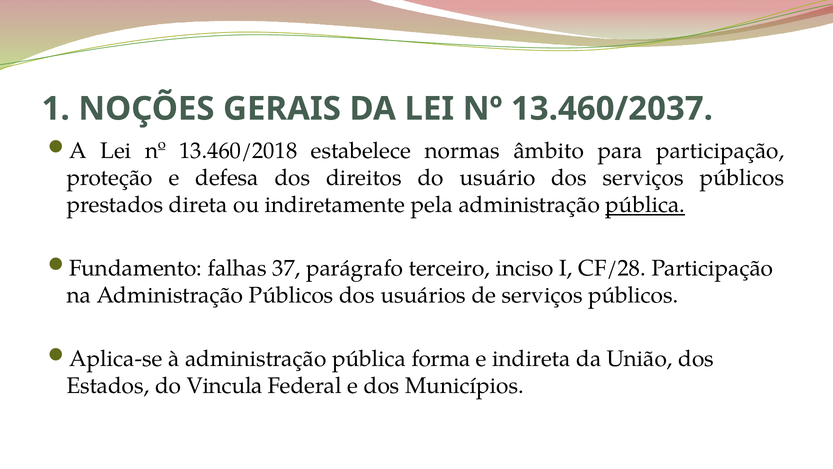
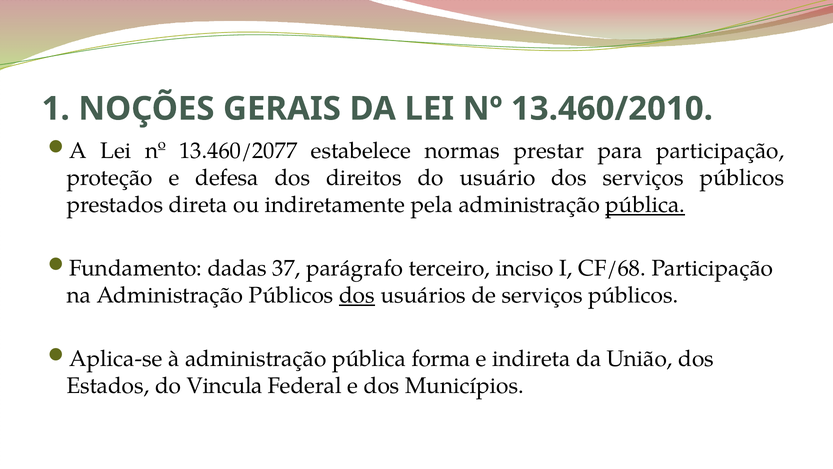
13.460/2037: 13.460/2037 -> 13.460/2010
13.460/2018: 13.460/2018 -> 13.460/2077
âmbito: âmbito -> prestar
falhas: falhas -> dadas
CF/28: CF/28 -> CF/68
dos at (357, 295) underline: none -> present
